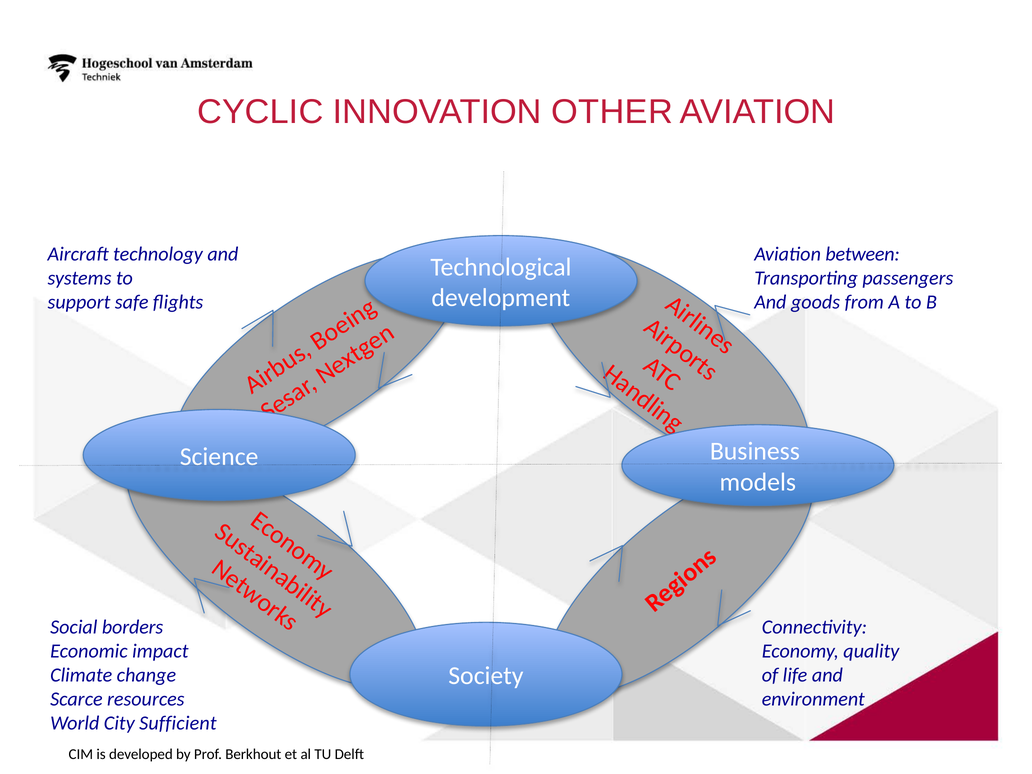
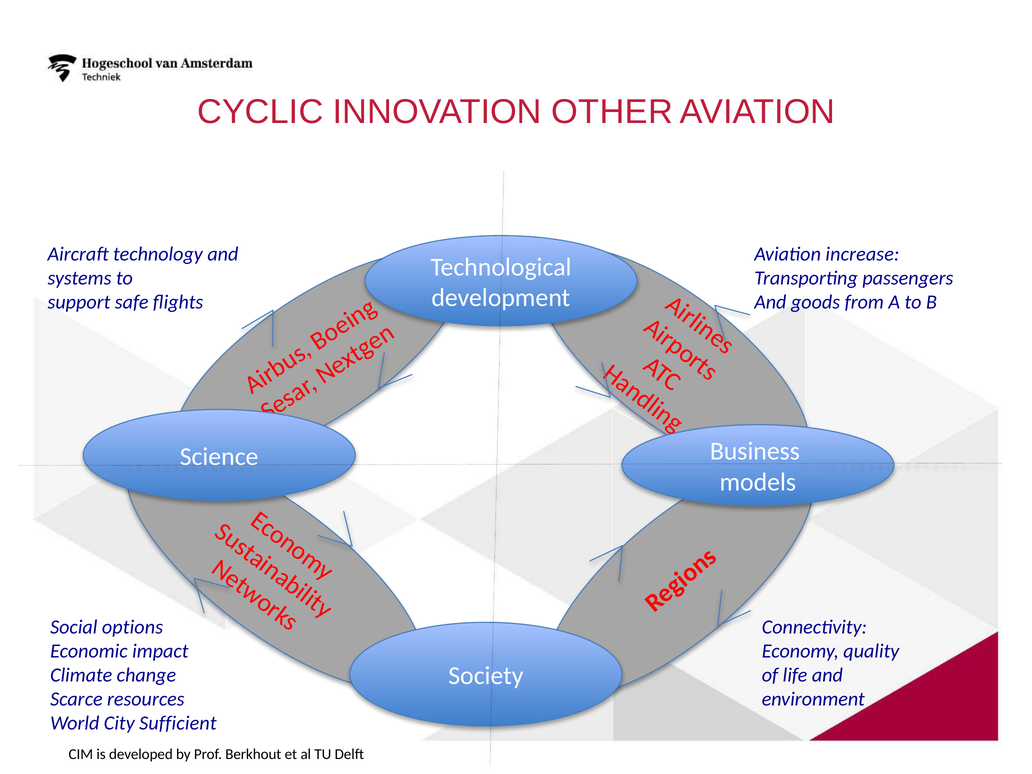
between: between -> increase
borders: borders -> options
